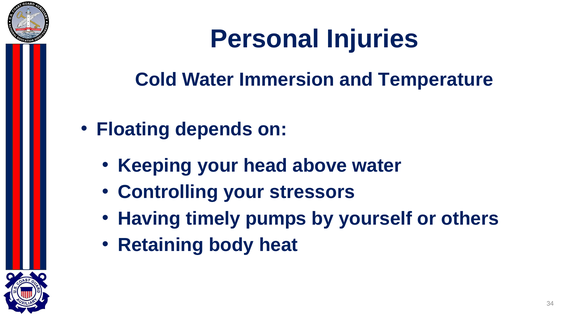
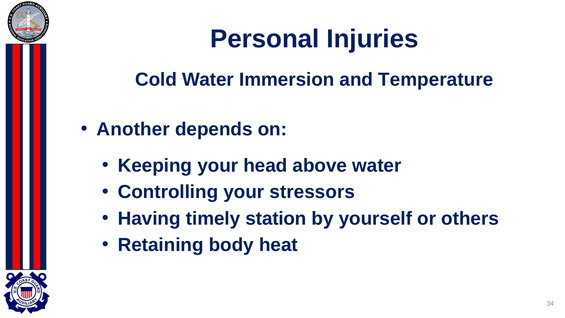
Floating: Floating -> Another
pumps: pumps -> station
